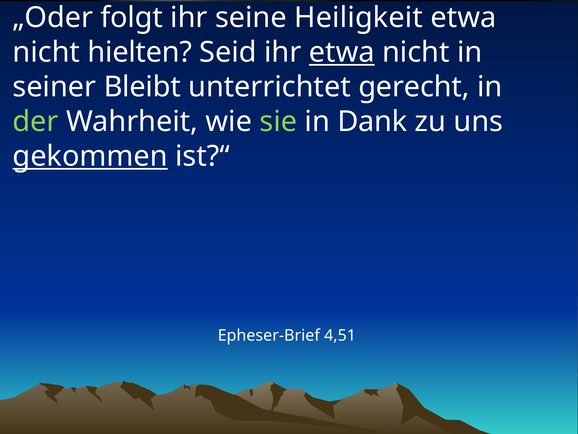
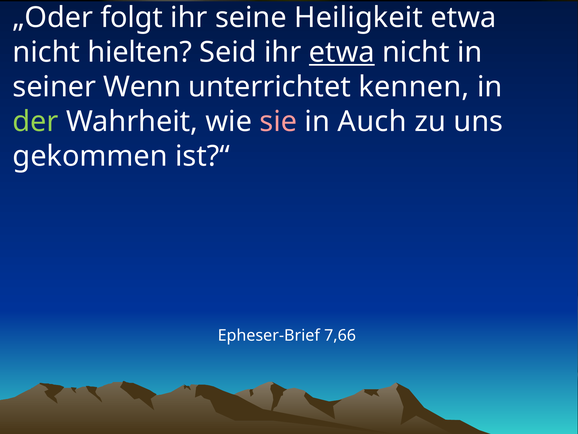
Bleibt: Bleibt -> Wenn
gerecht: gerecht -> kennen
sie colour: light green -> pink
Dank: Dank -> Auch
gekommen underline: present -> none
4,51: 4,51 -> 7,66
